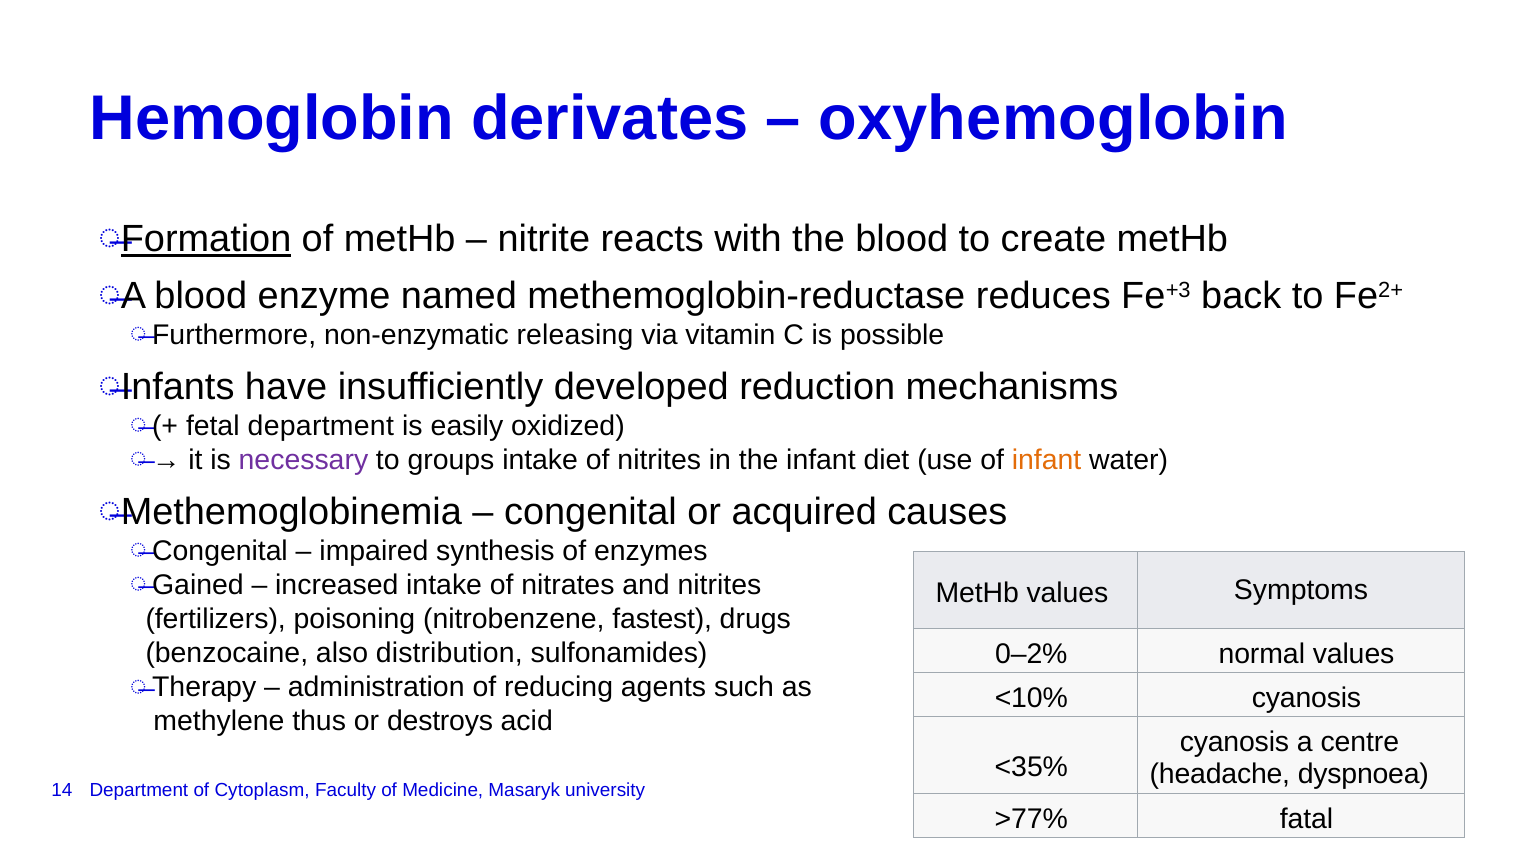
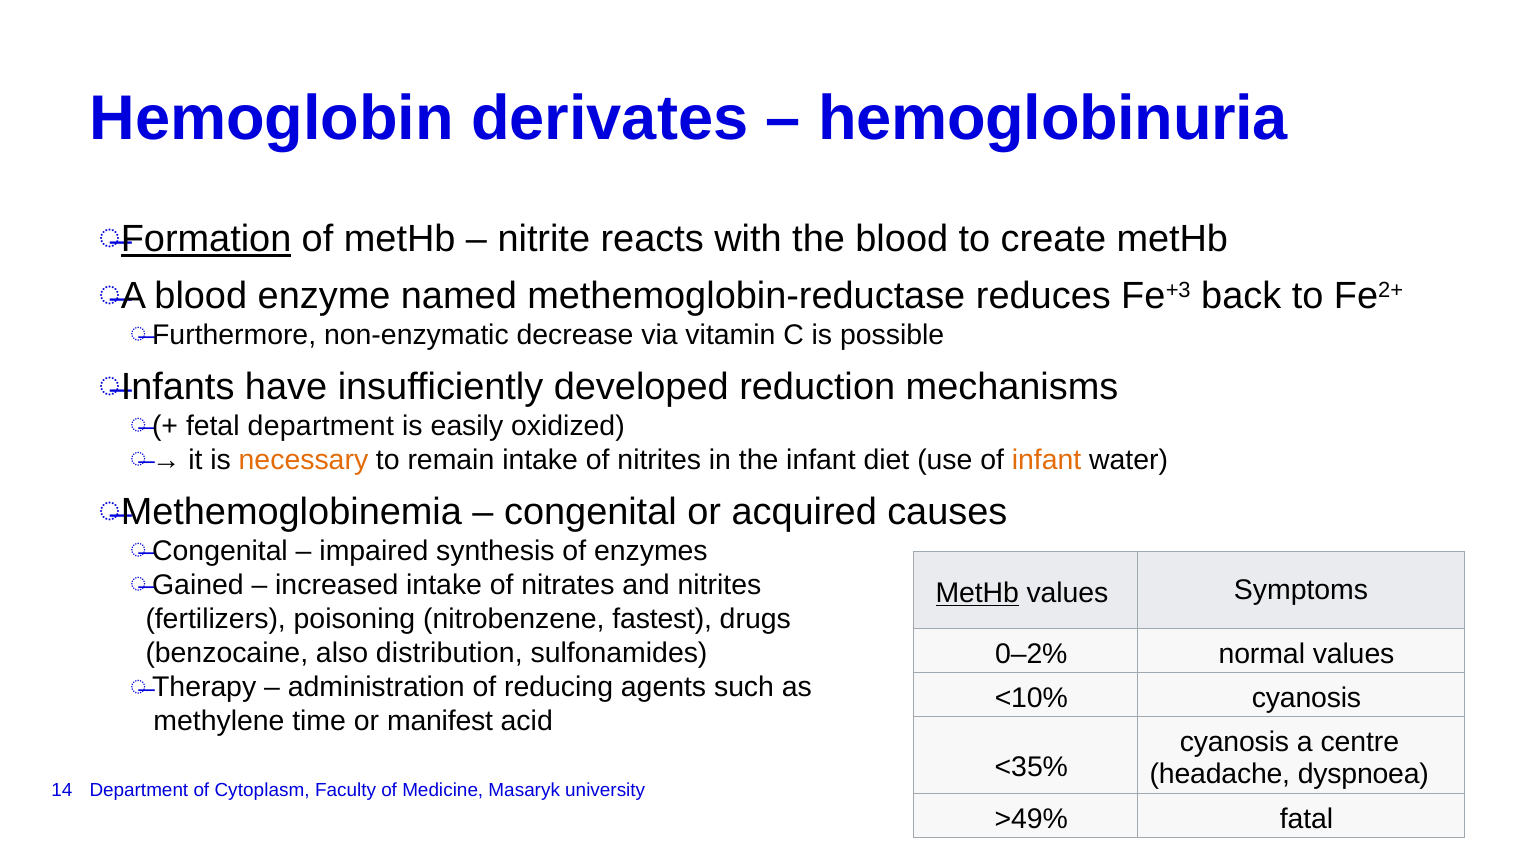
oxyhemoglobin: oxyhemoglobin -> hemoglobinuria
releasing: releasing -> decrease
necessary colour: purple -> orange
groups: groups -> remain
MetHb at (977, 594) underline: none -> present
thus: thus -> time
destroys: destroys -> manifest
>77%: >77% -> >49%
